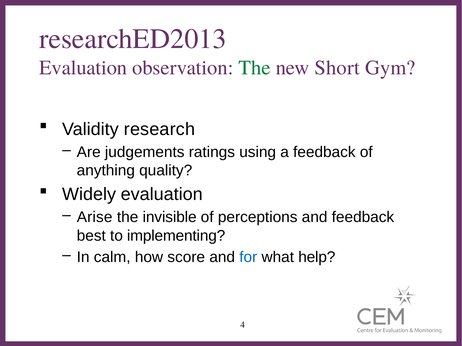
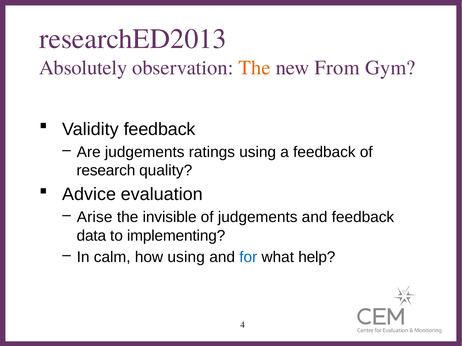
Evaluation at (83, 68): Evaluation -> Absolutely
The at (255, 68) colour: green -> orange
Short: Short -> From
Validity research: research -> feedback
anything: anything -> research
Widely: Widely -> Advice
of perceptions: perceptions -> judgements
best: best -> data
how score: score -> using
